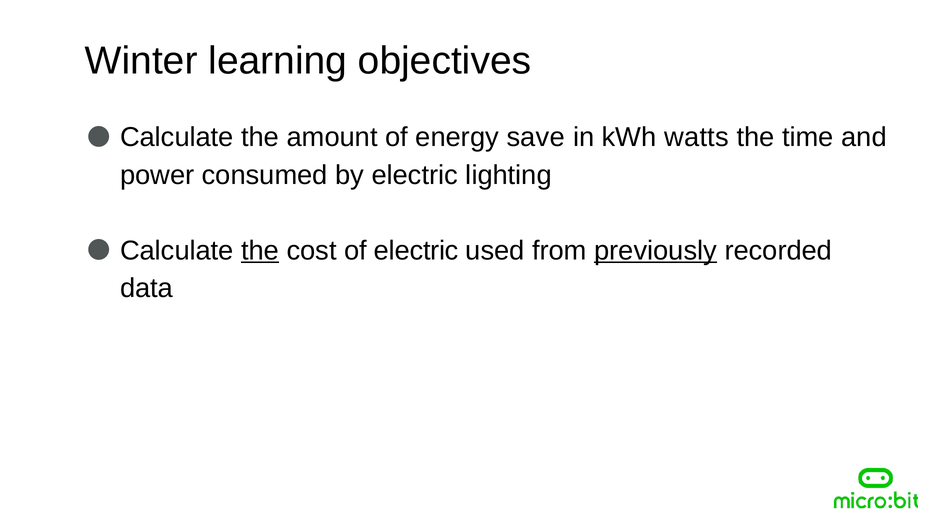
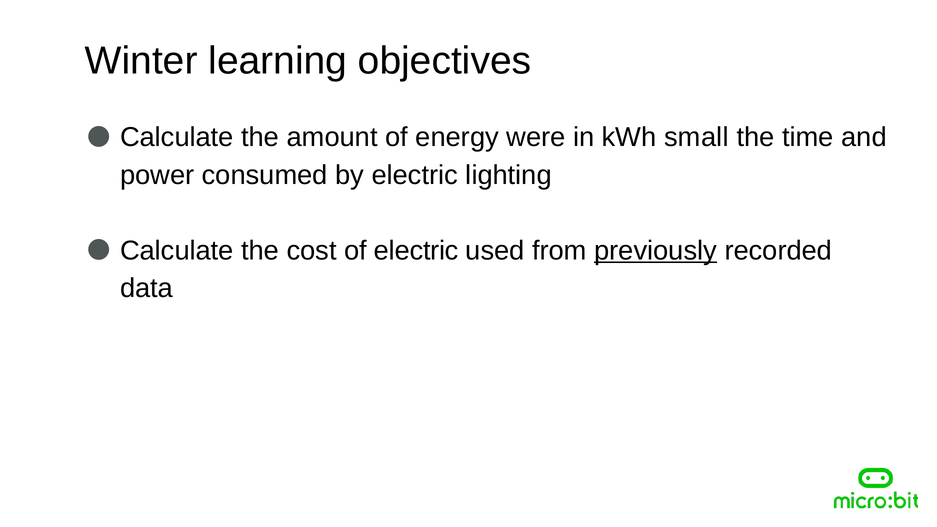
save: save -> were
watts: watts -> small
the at (260, 251) underline: present -> none
